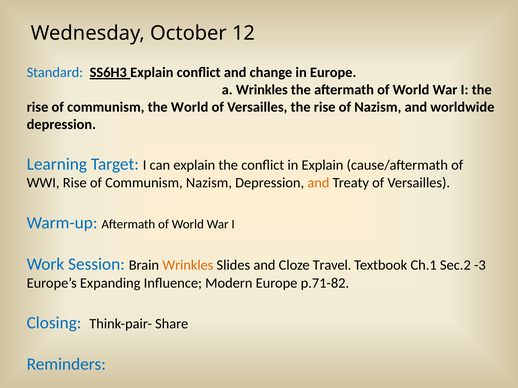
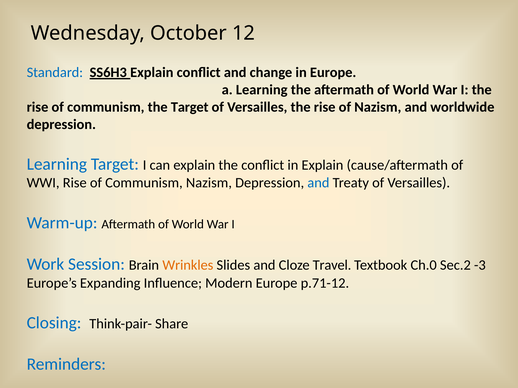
a Wrinkles: Wrinkles -> Learning
the World: World -> Target
and at (318, 183) colour: orange -> blue
Ch.1: Ch.1 -> Ch.0
p.71-82: p.71-82 -> p.71-12
